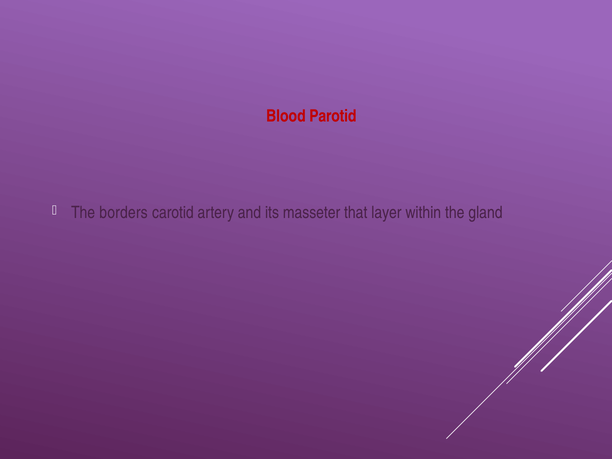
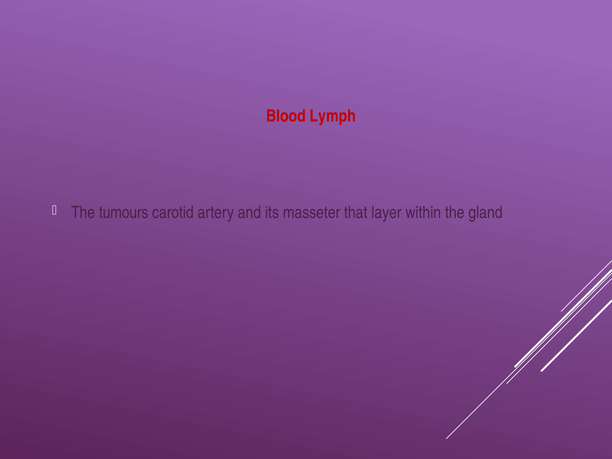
Parotid: Parotid -> Lymph
borders: borders -> tumours
